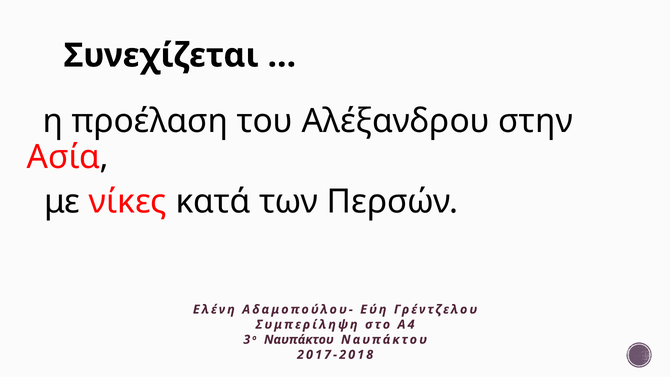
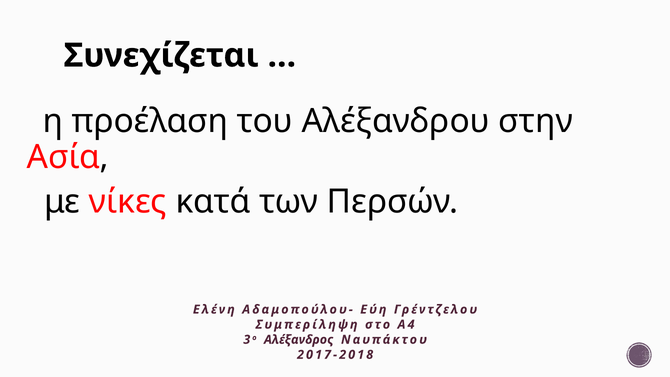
3ο Ναυπάκτου: Ναυπάκτου -> Αλέξανδρος
